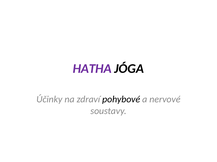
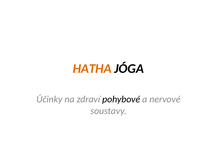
HATHA colour: purple -> orange
